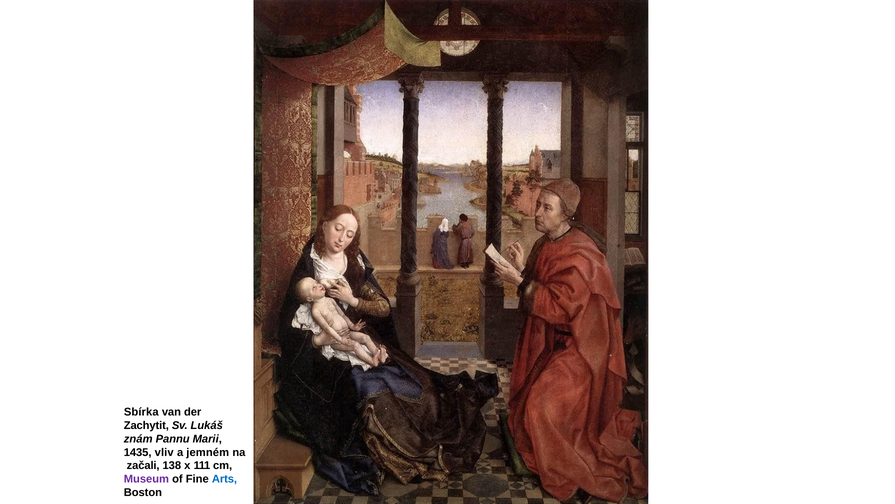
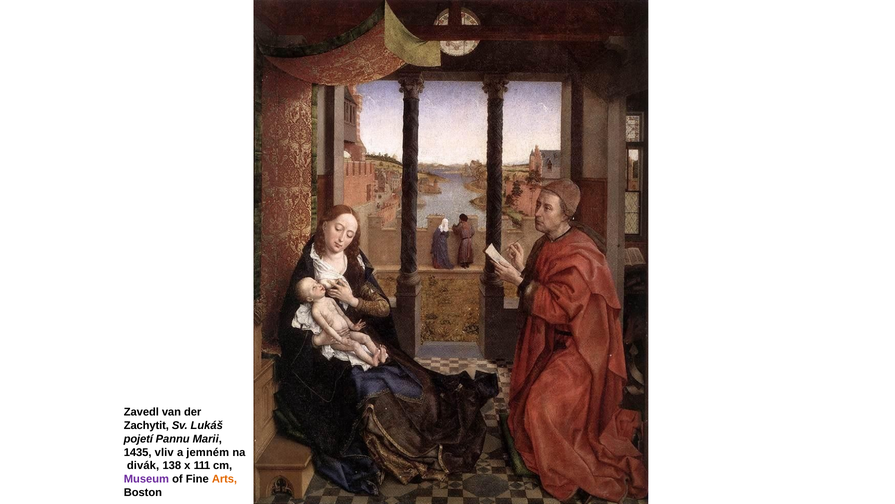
Sbírka: Sbírka -> Zavedl
znám: znám -> pojetí
začali: začali -> divák
Arts colour: blue -> orange
